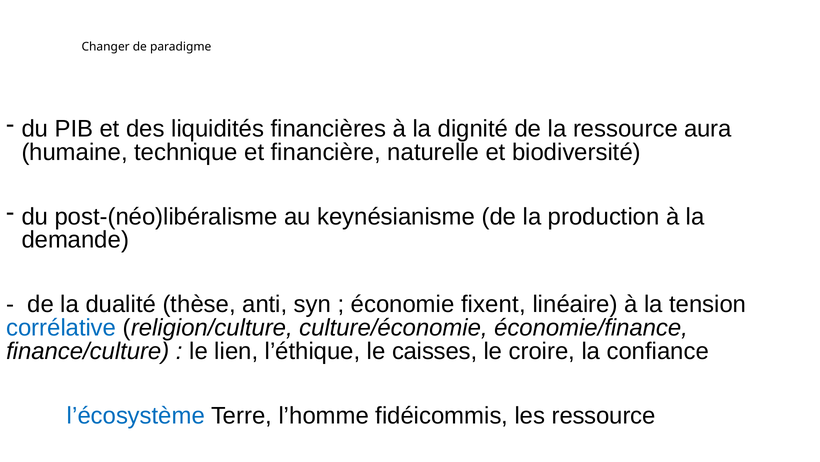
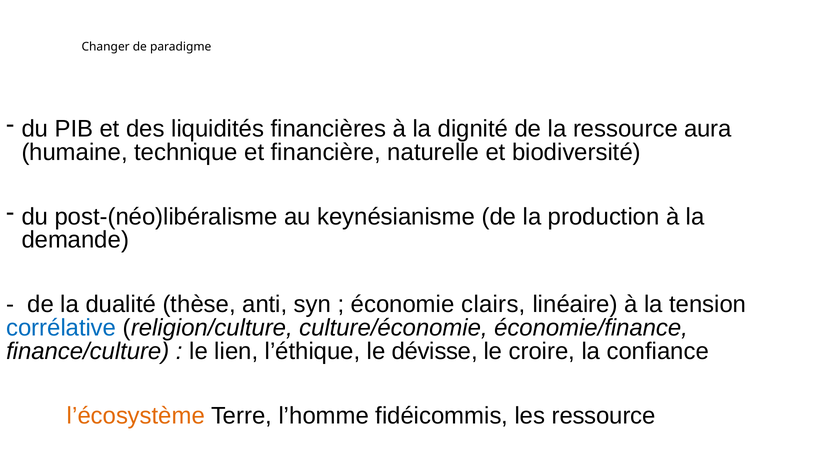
fixent: fixent -> clairs
caisses: caisses -> dévisse
l’écosystème colour: blue -> orange
